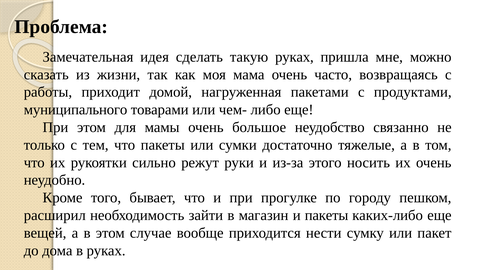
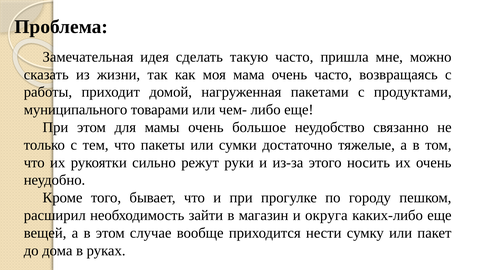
такую руках: руках -> часто
и пакеты: пакеты -> округа
